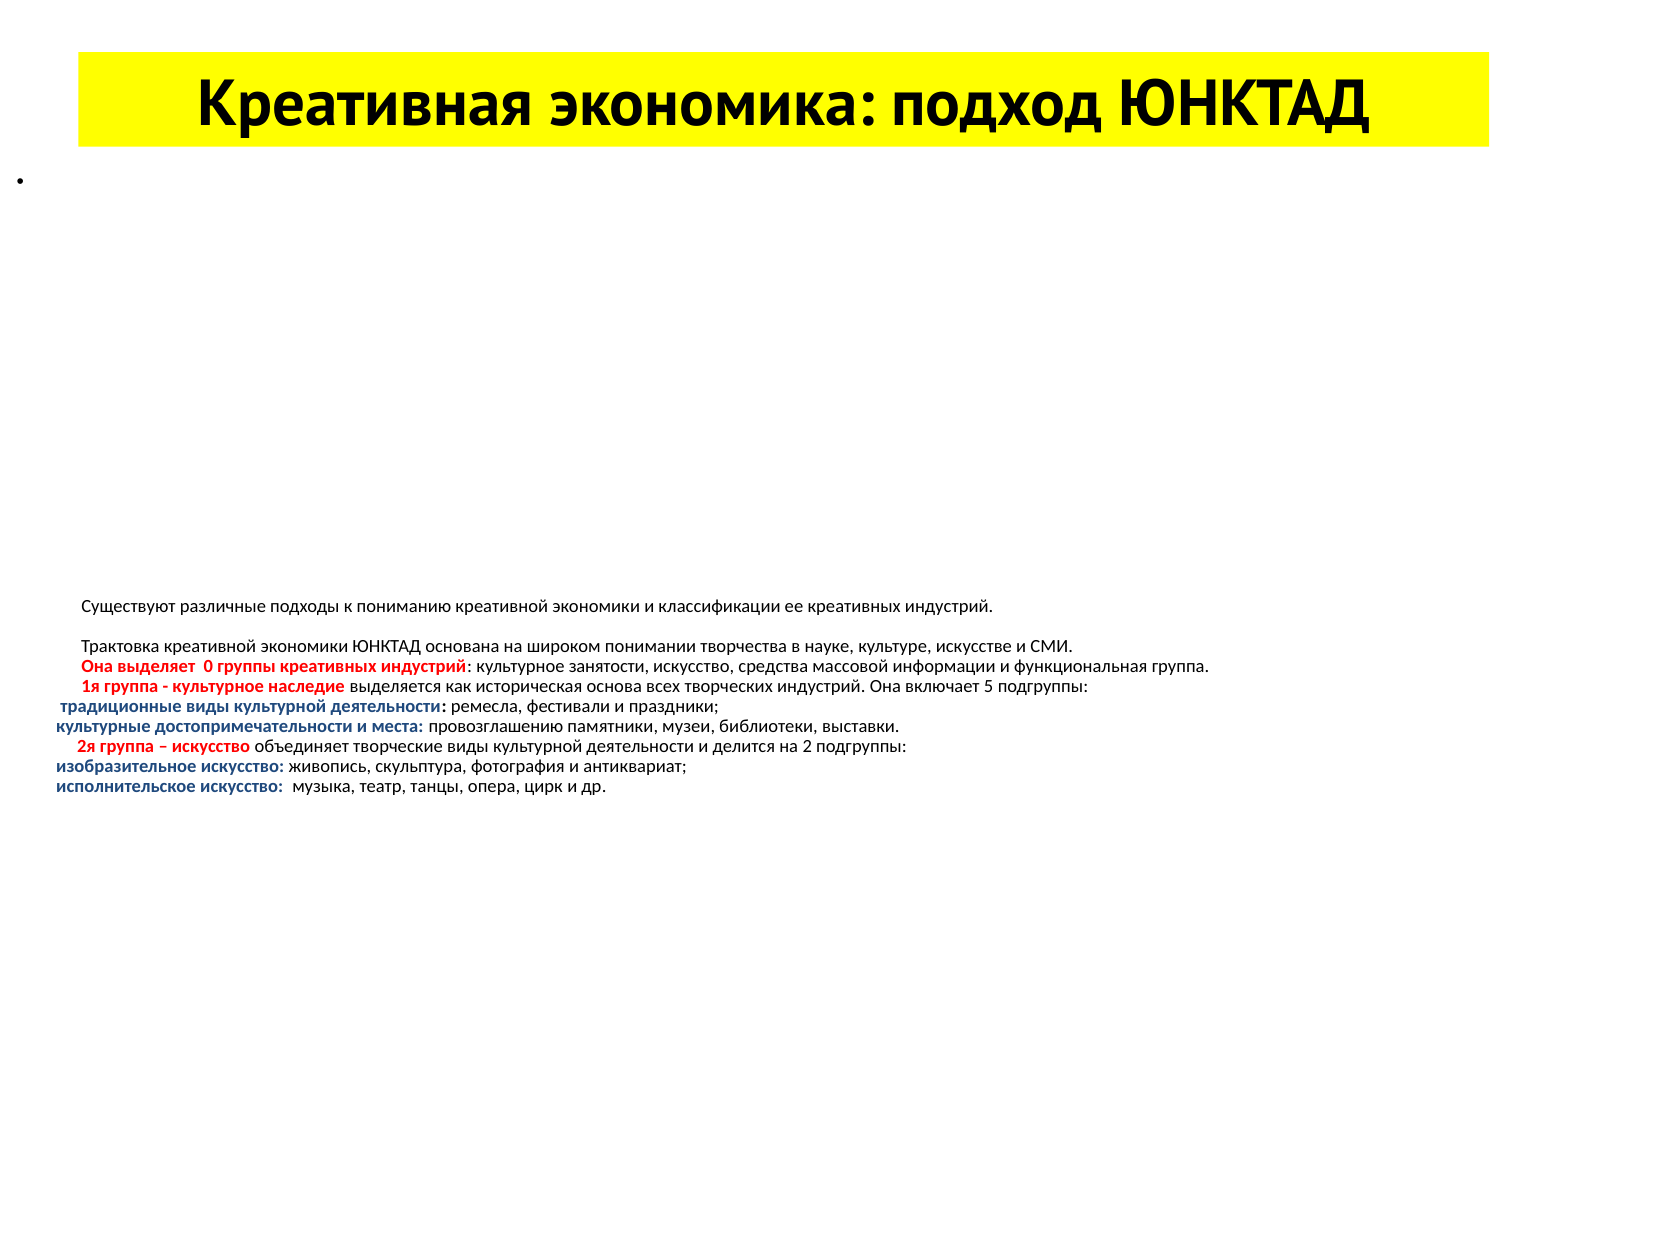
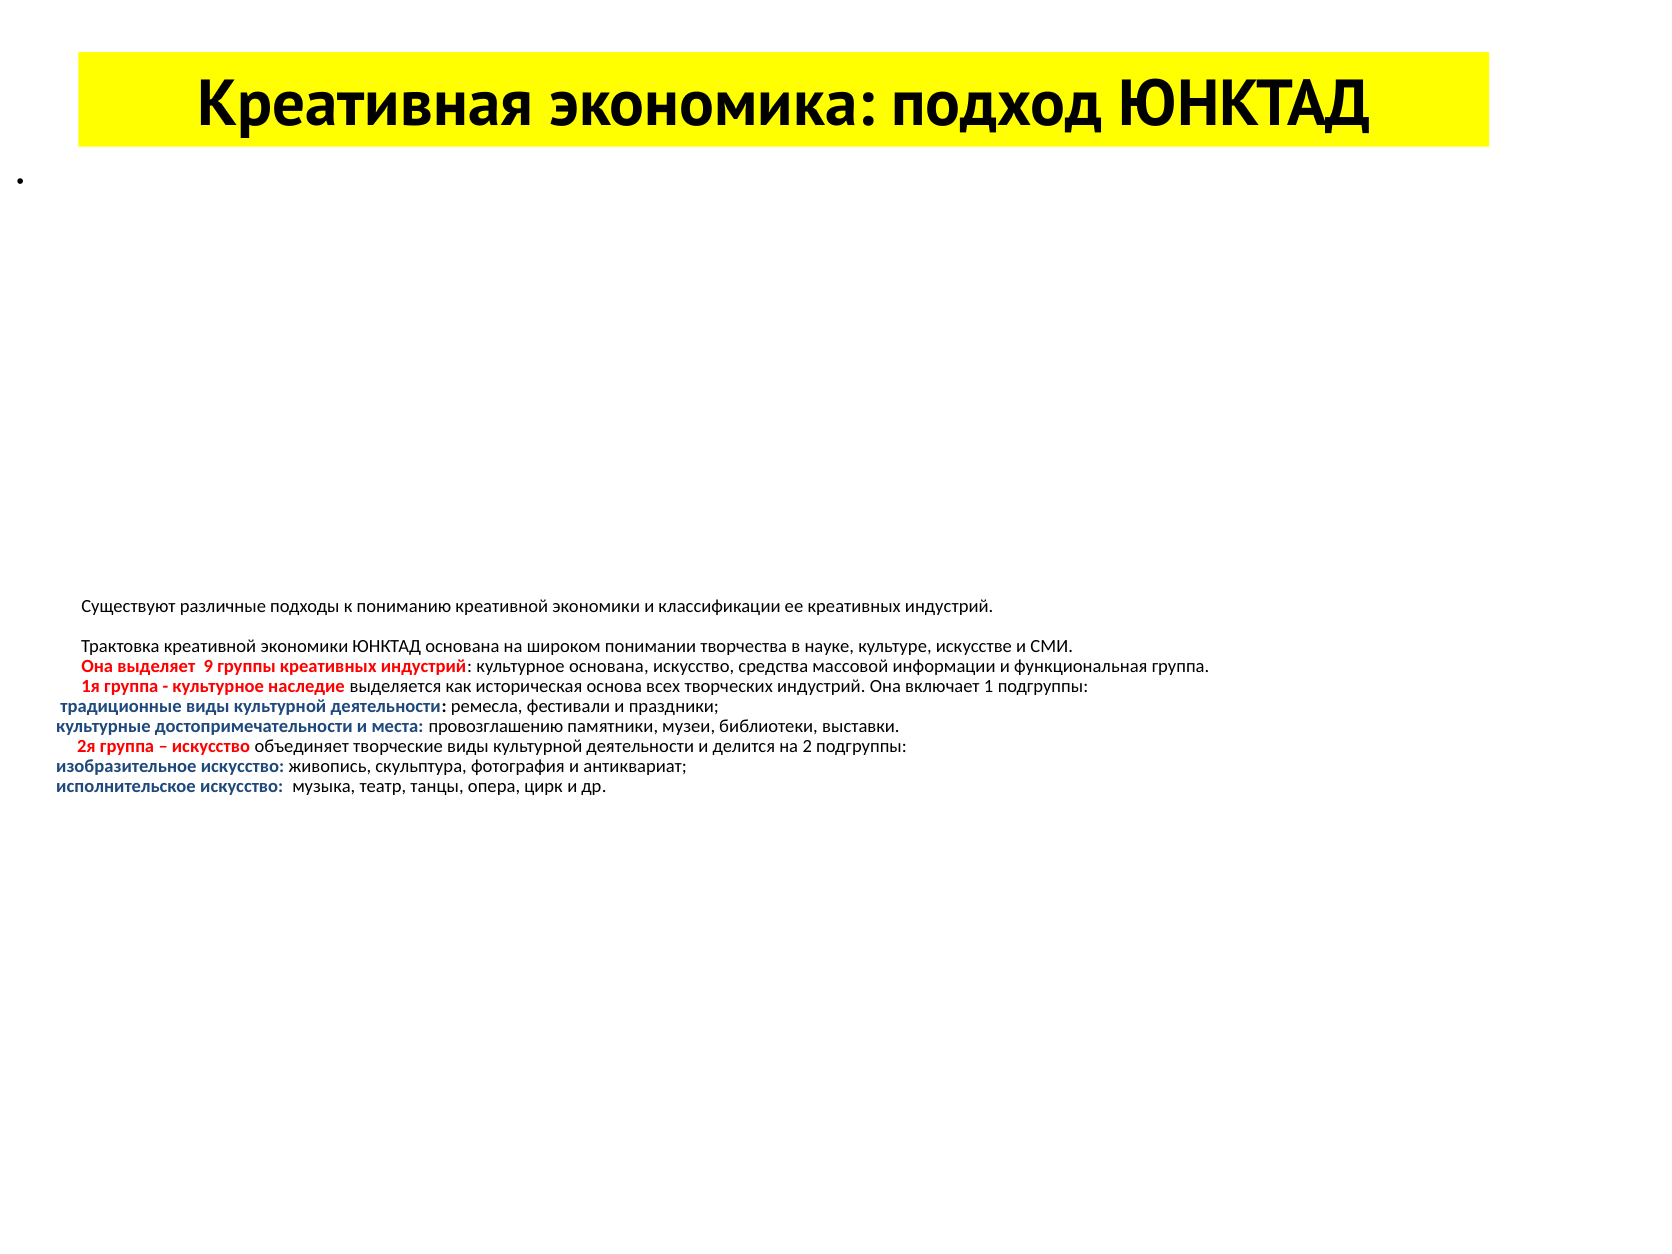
0: 0 -> 9
культурное занятости: занятости -> основана
5: 5 -> 1
